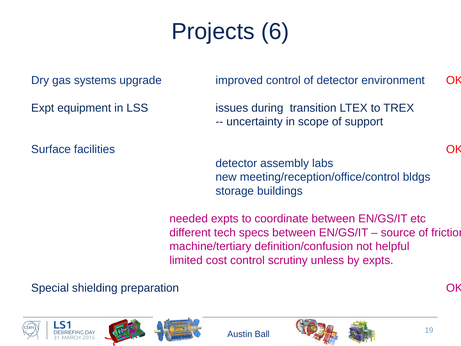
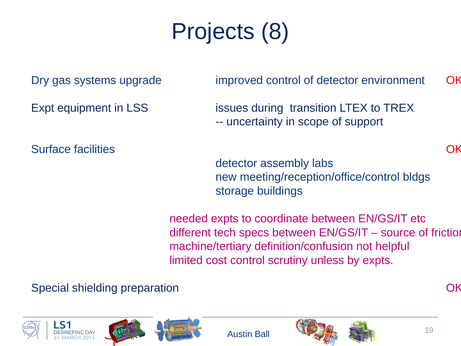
6: 6 -> 8
